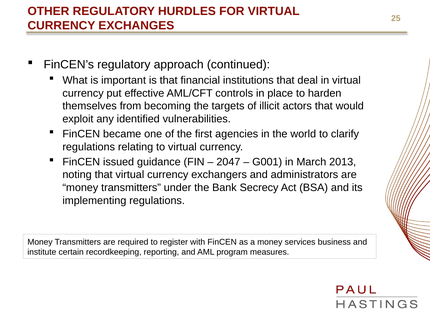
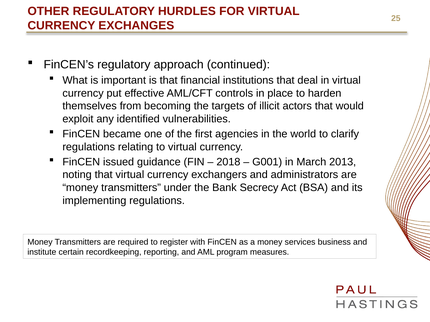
2047: 2047 -> 2018
